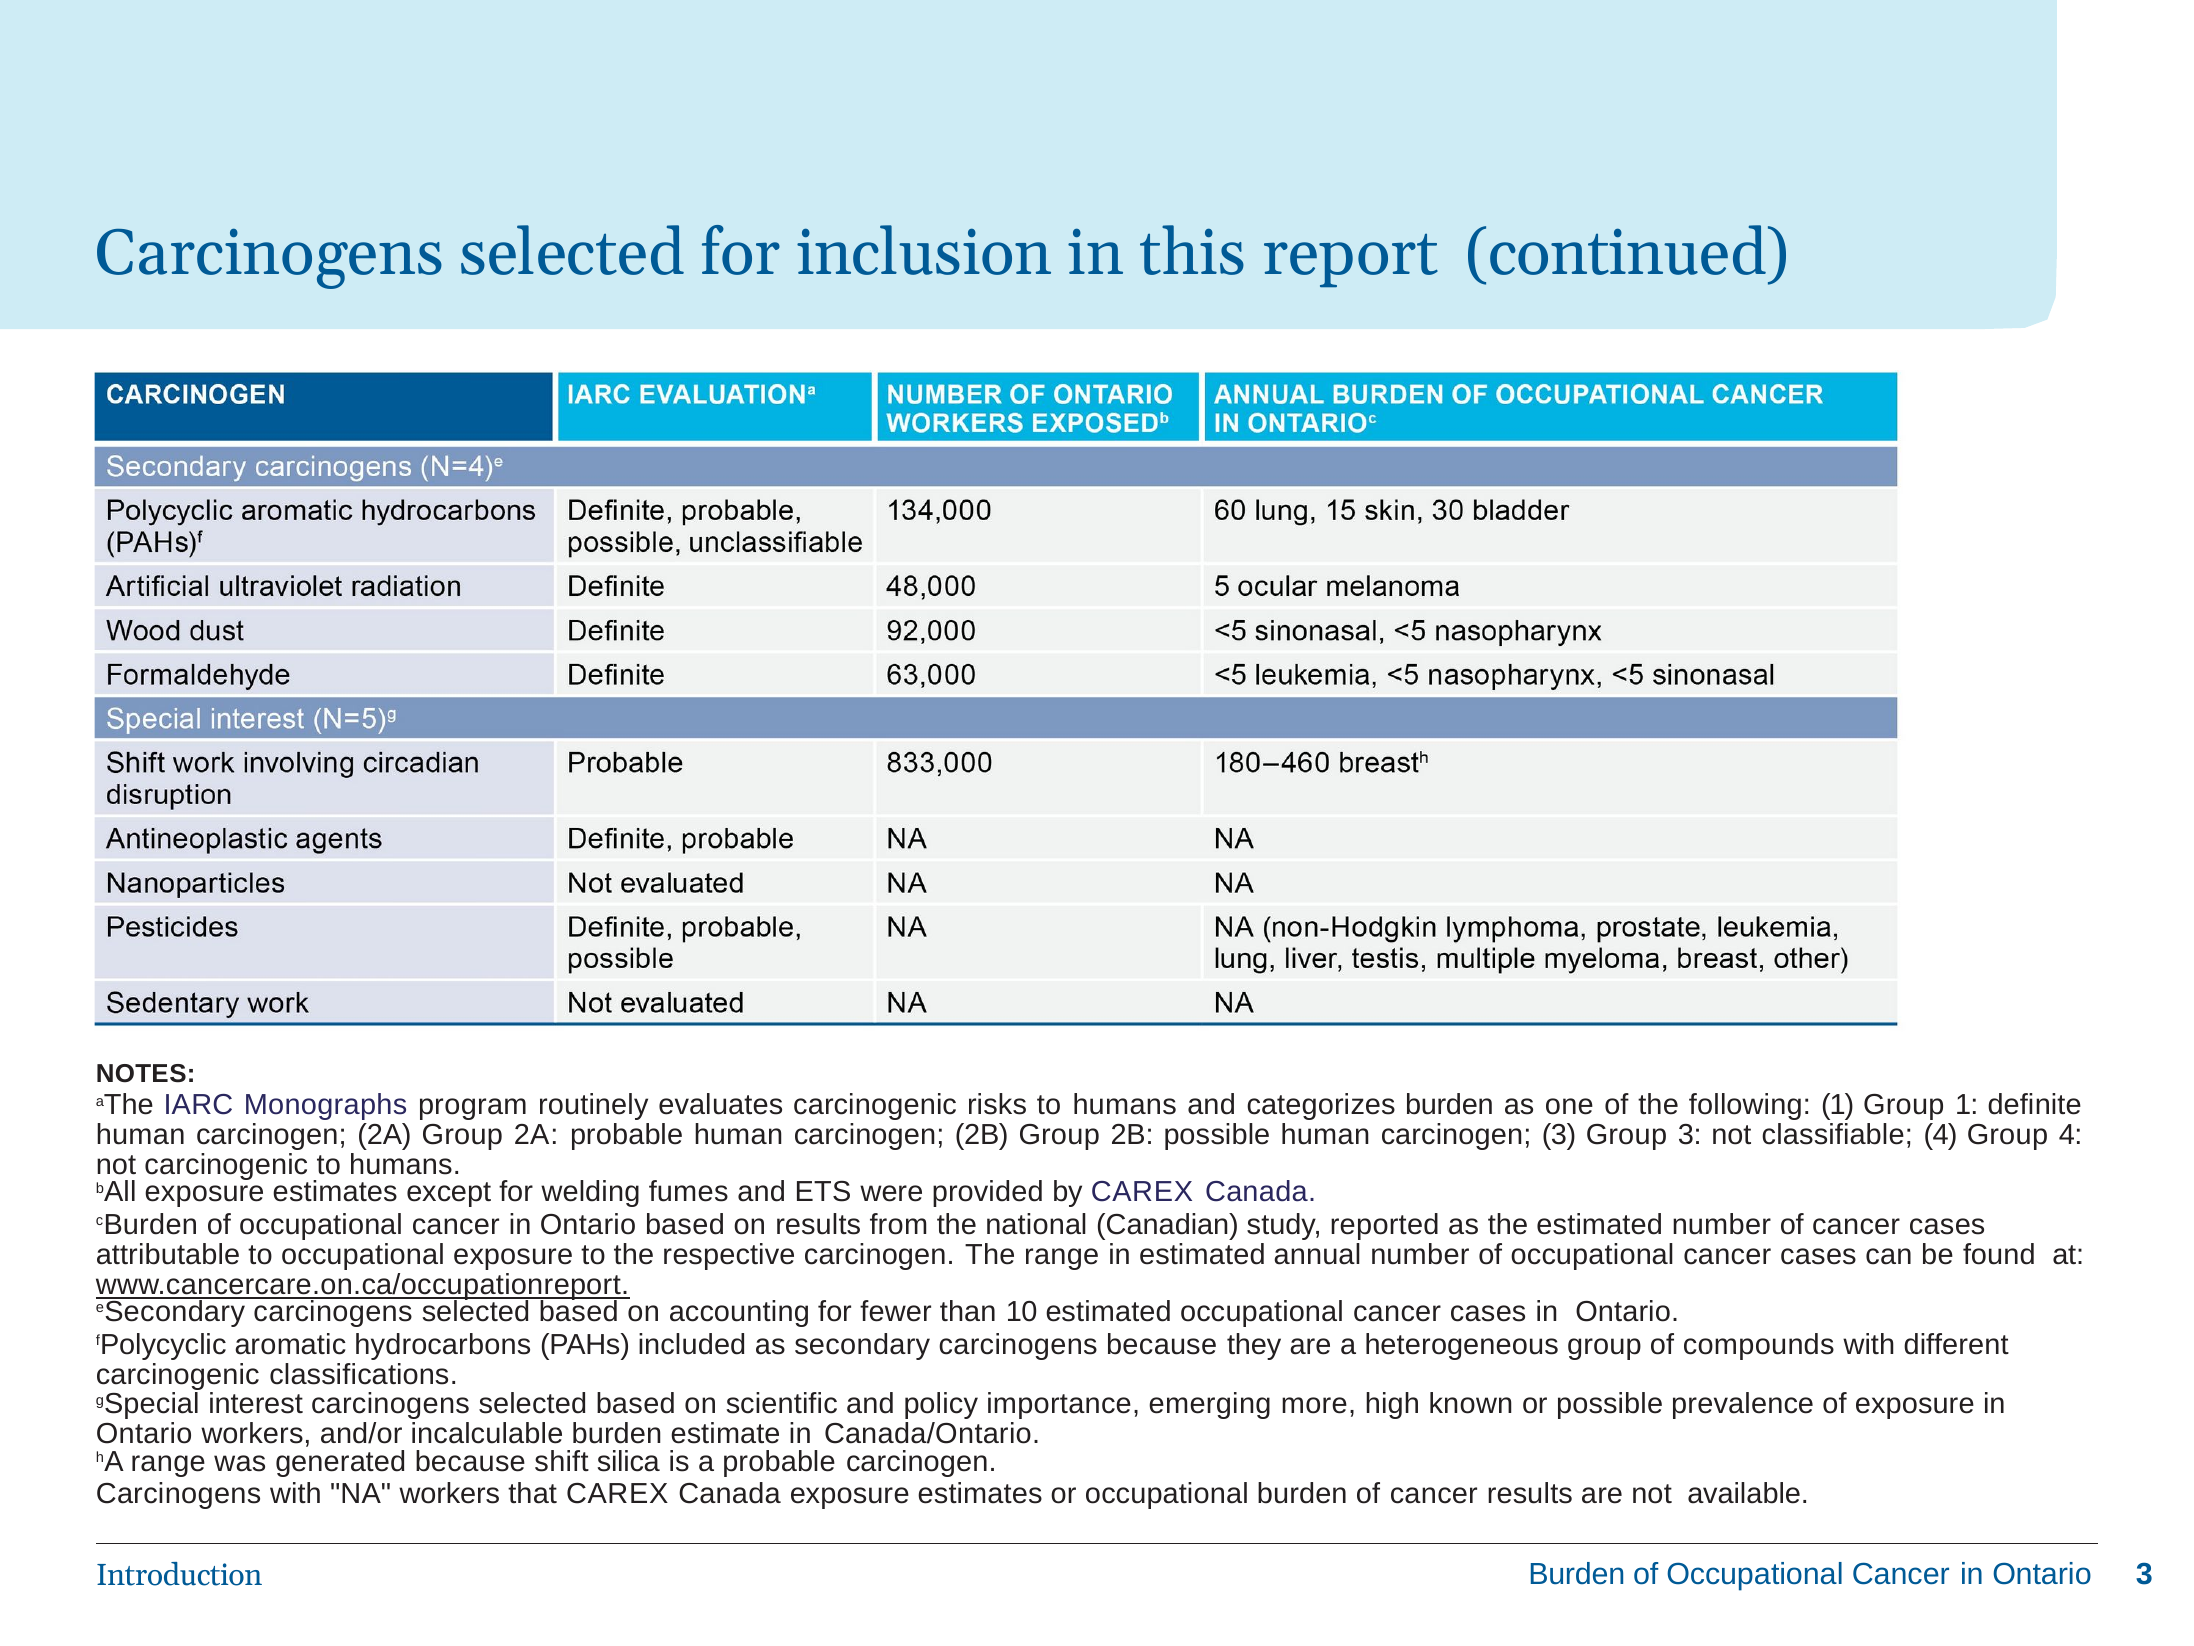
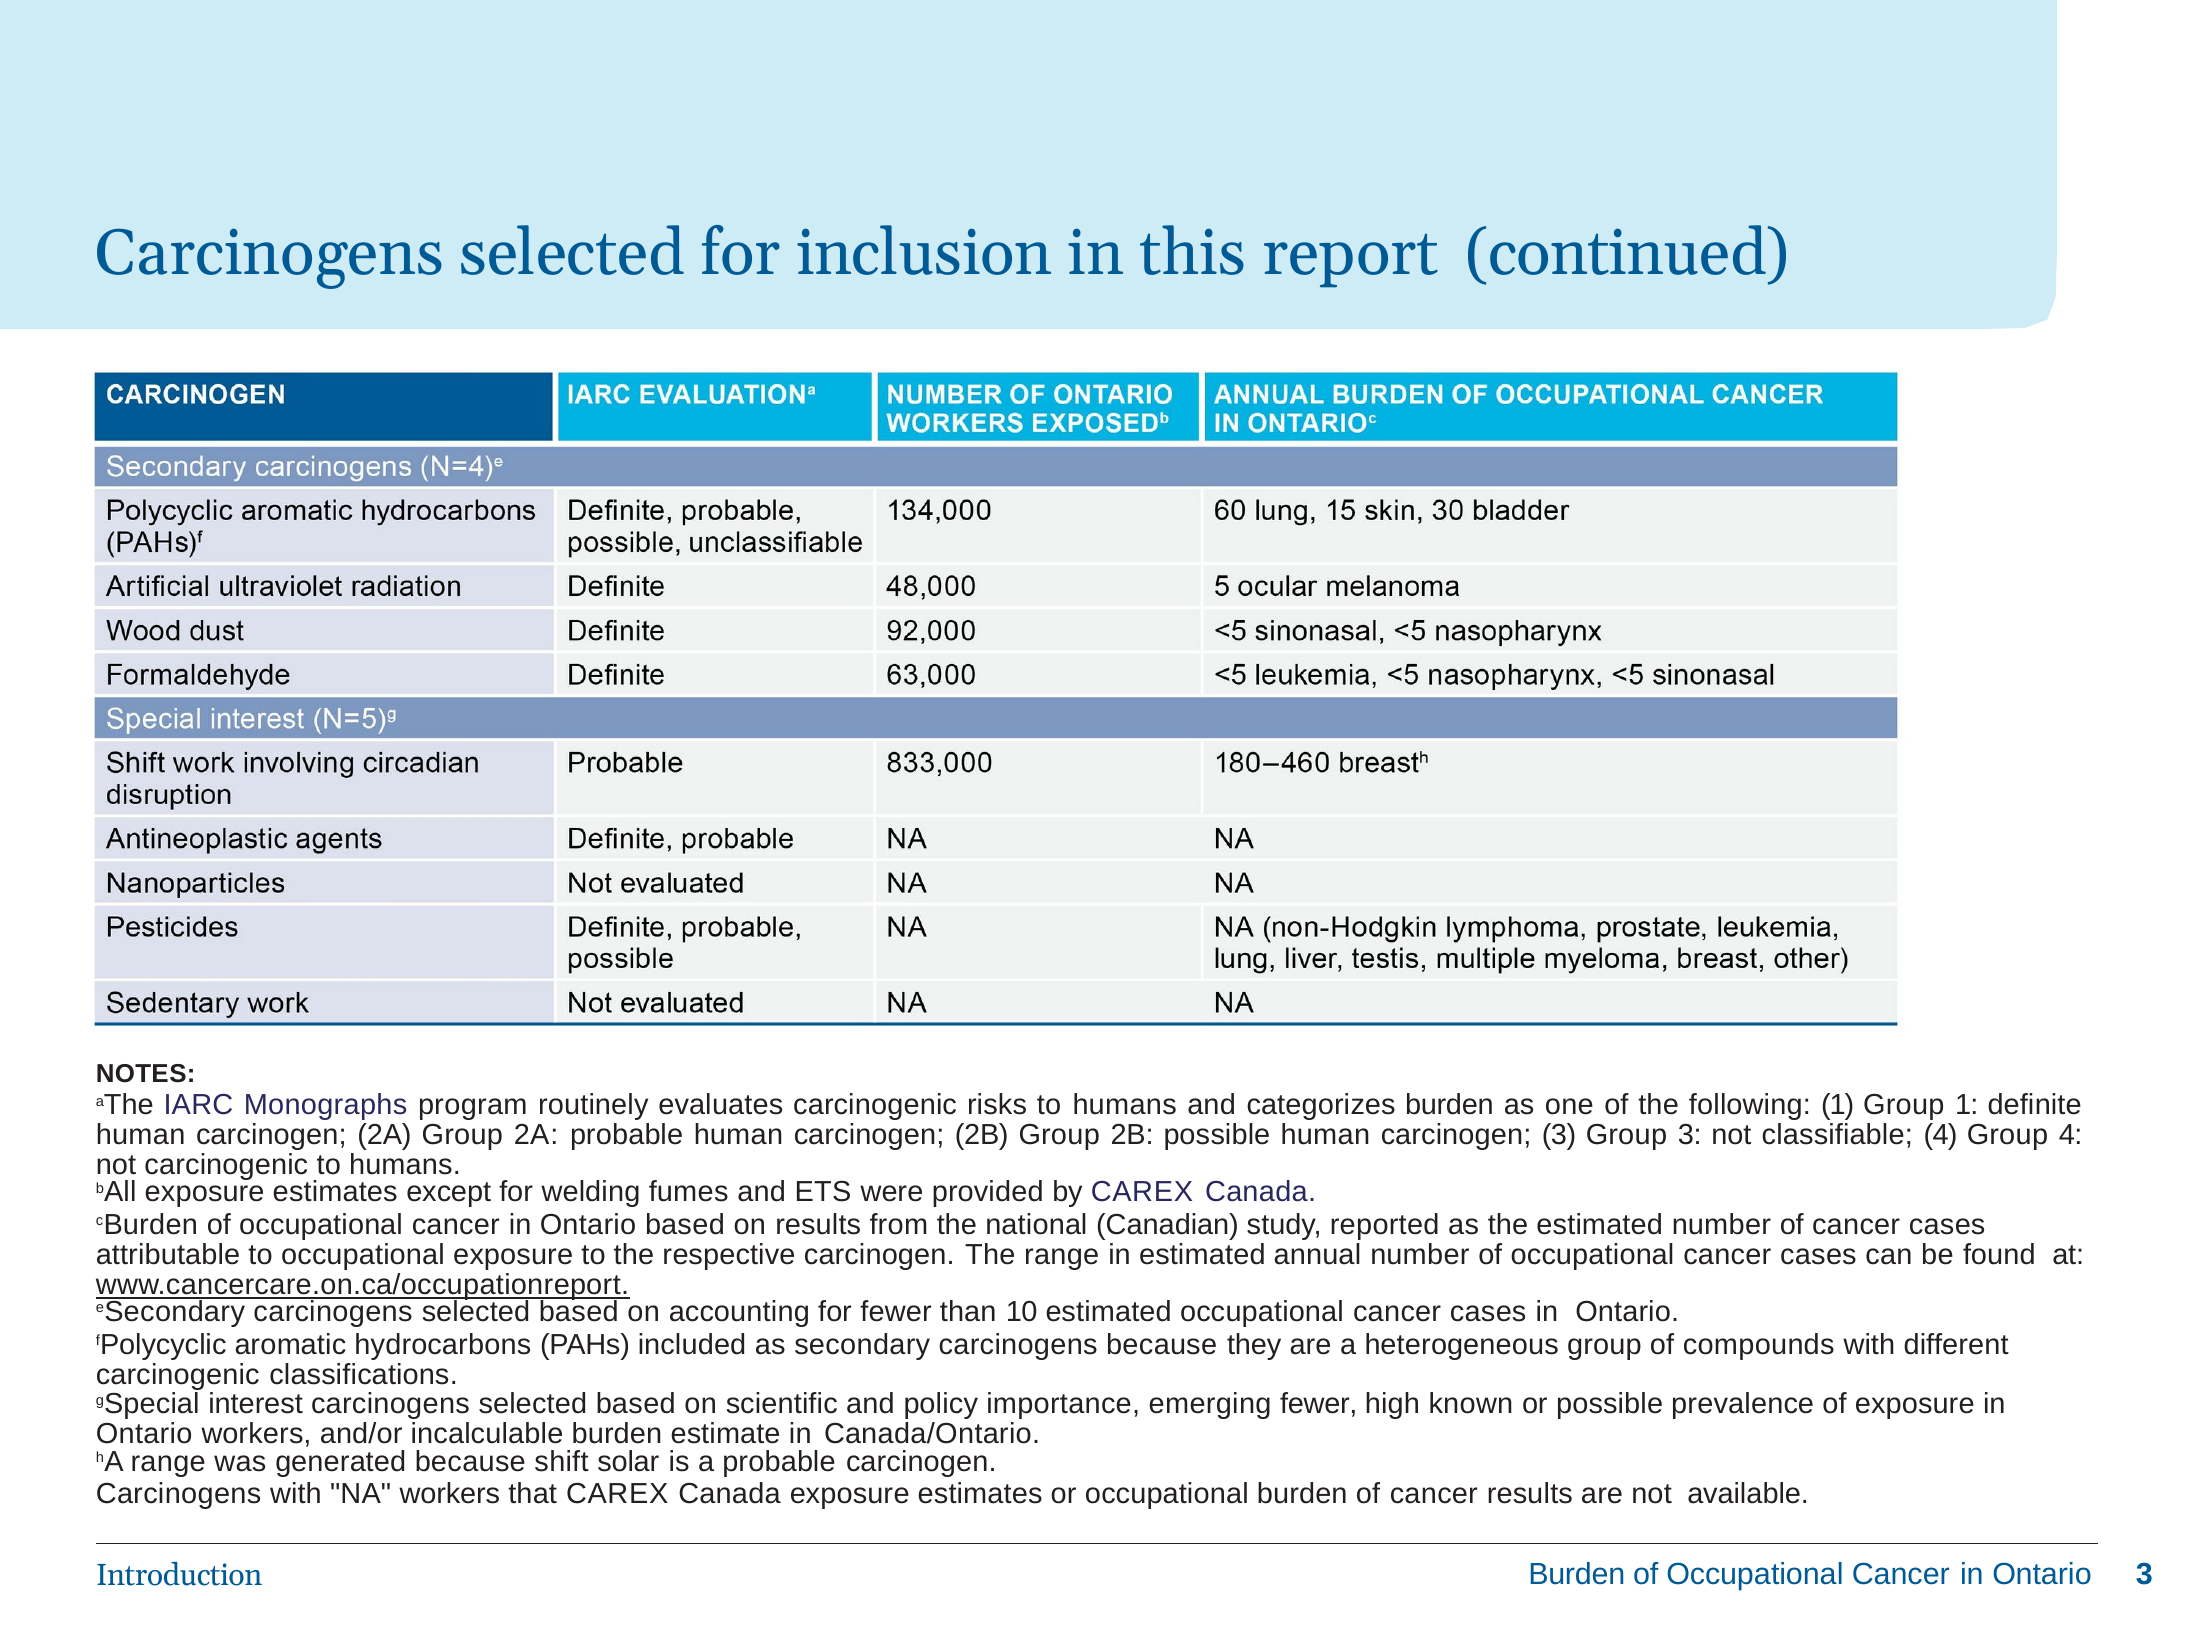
emerging more: more -> fewer
silica: silica -> solar
